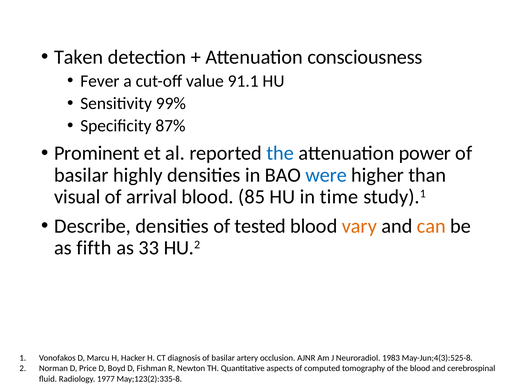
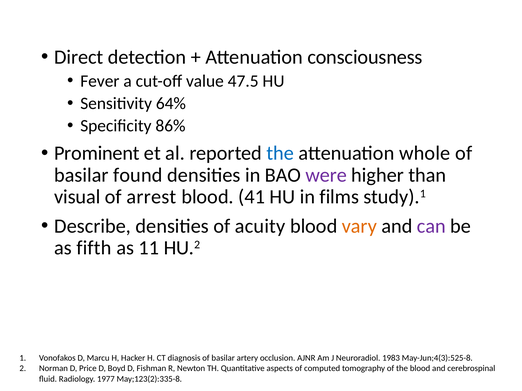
Taken: Taken -> Direct
91.1: 91.1 -> 47.5
99%: 99% -> 64%
87%: 87% -> 86%
power: power -> whole
highly: highly -> found
were colour: blue -> purple
arrival: arrival -> arrest
85: 85 -> 41
time: time -> films
tested: tested -> acuity
can colour: orange -> purple
33: 33 -> 11
